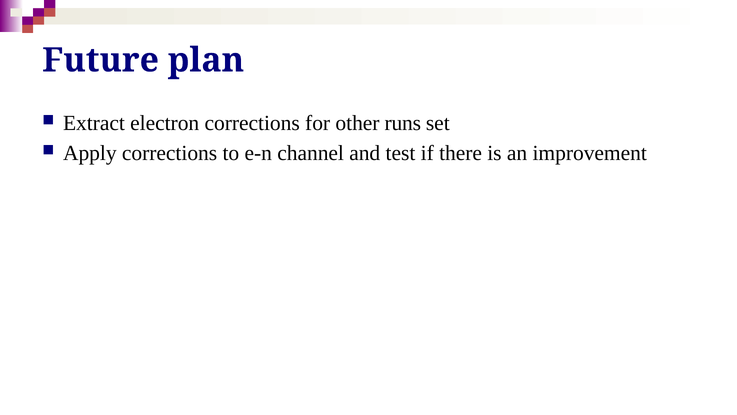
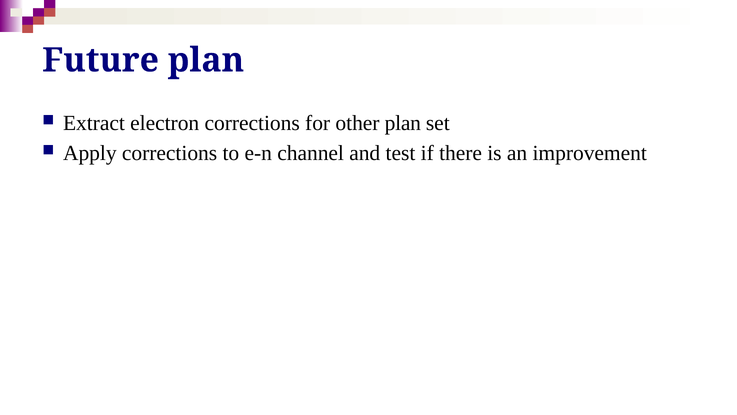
other runs: runs -> plan
